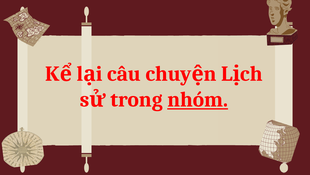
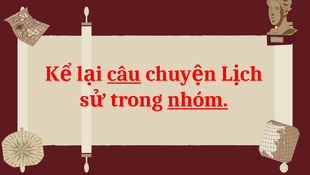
câu underline: none -> present
